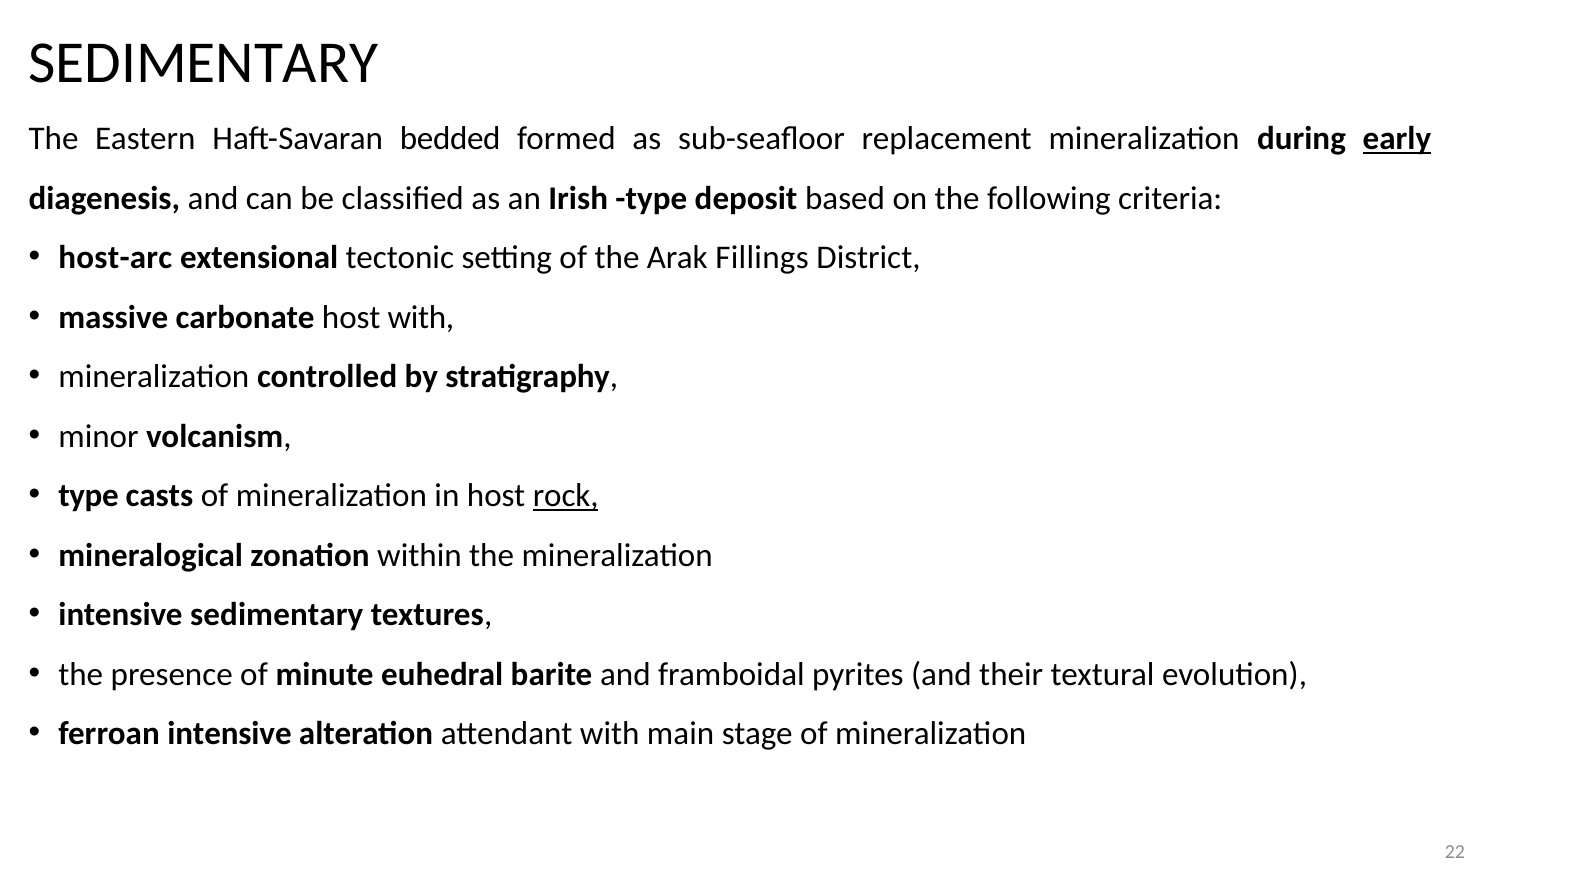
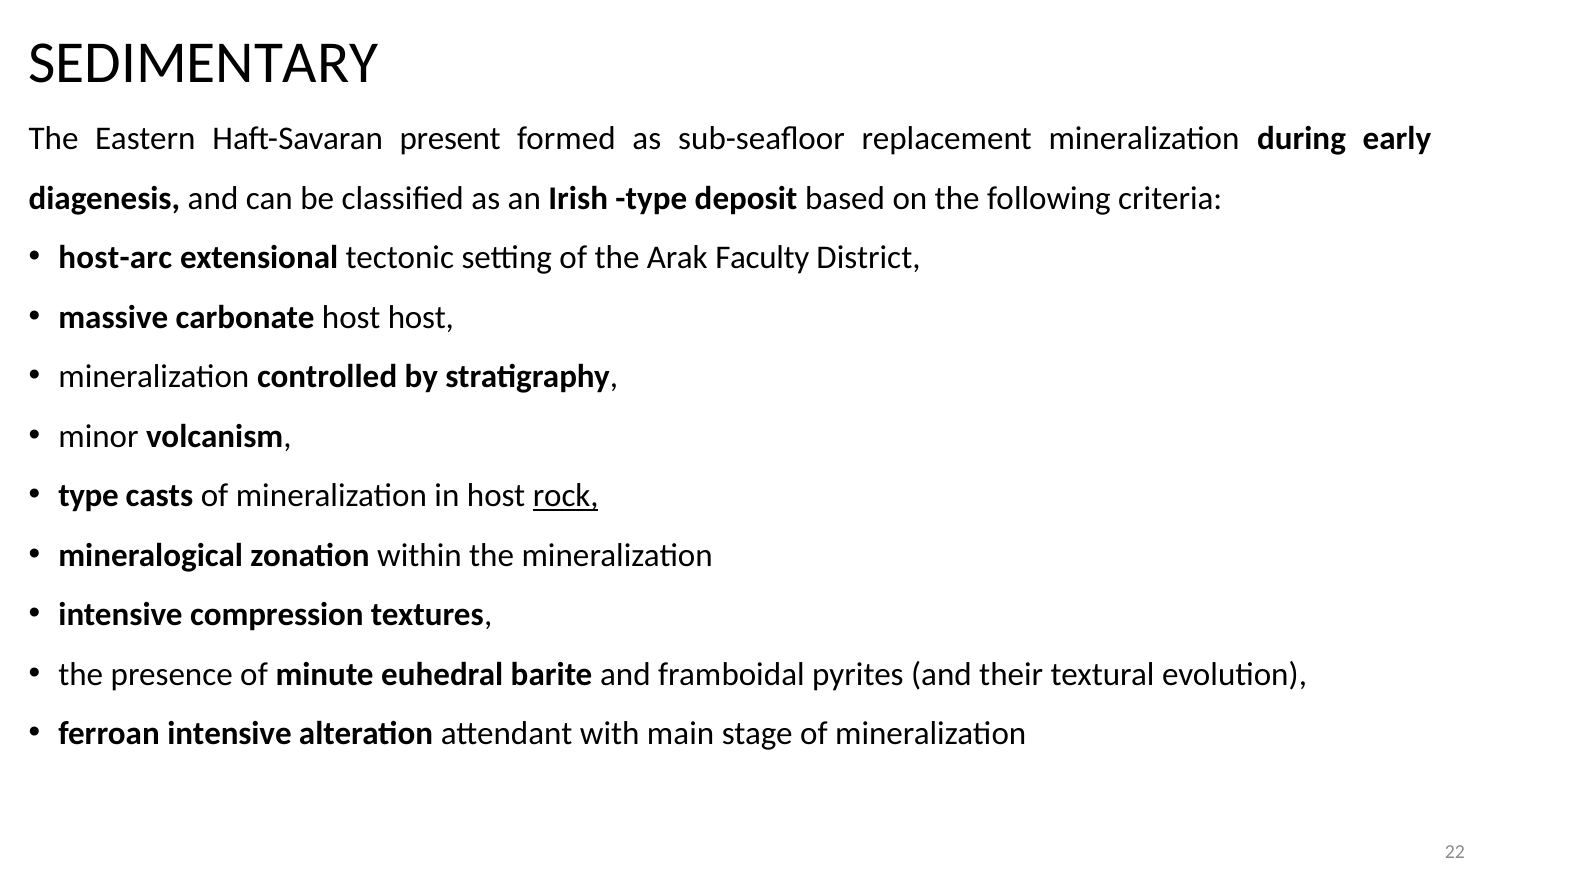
bedded: bedded -> present
early underline: present -> none
Fillings: Fillings -> Faculty
host with: with -> host
intensive sedimentary: sedimentary -> compression
